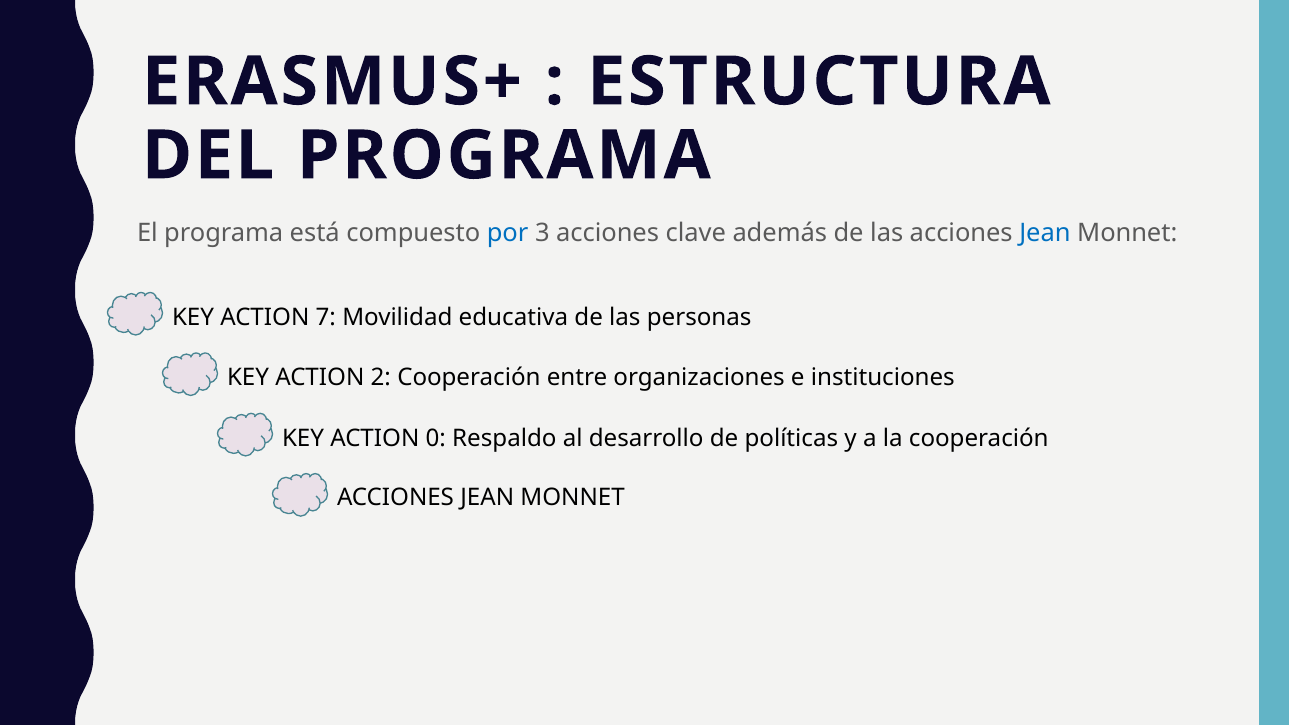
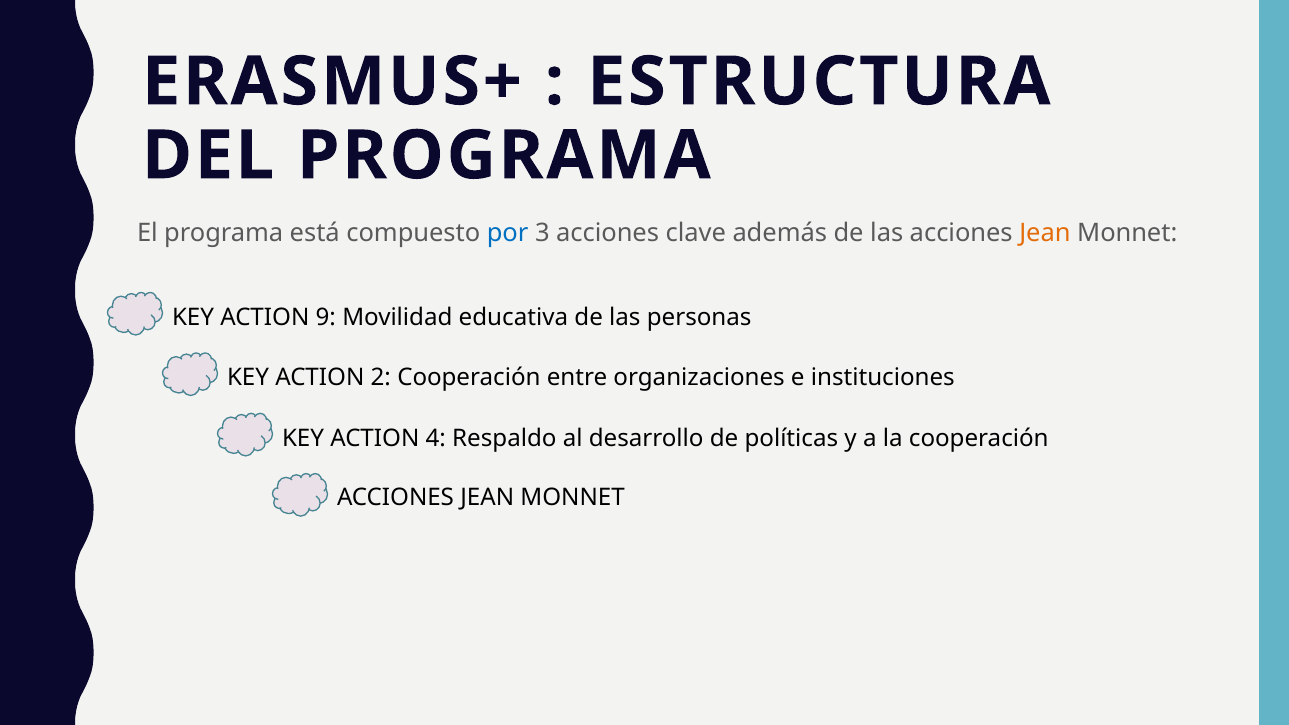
Jean at (1045, 233) colour: blue -> orange
7: 7 -> 9
0: 0 -> 4
